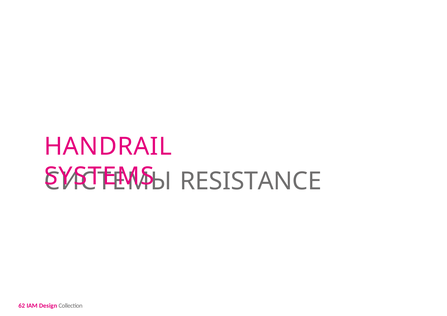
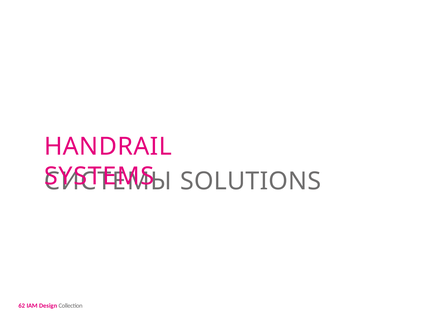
RESISTANCE: RESISTANCE -> SOLUTIONS
